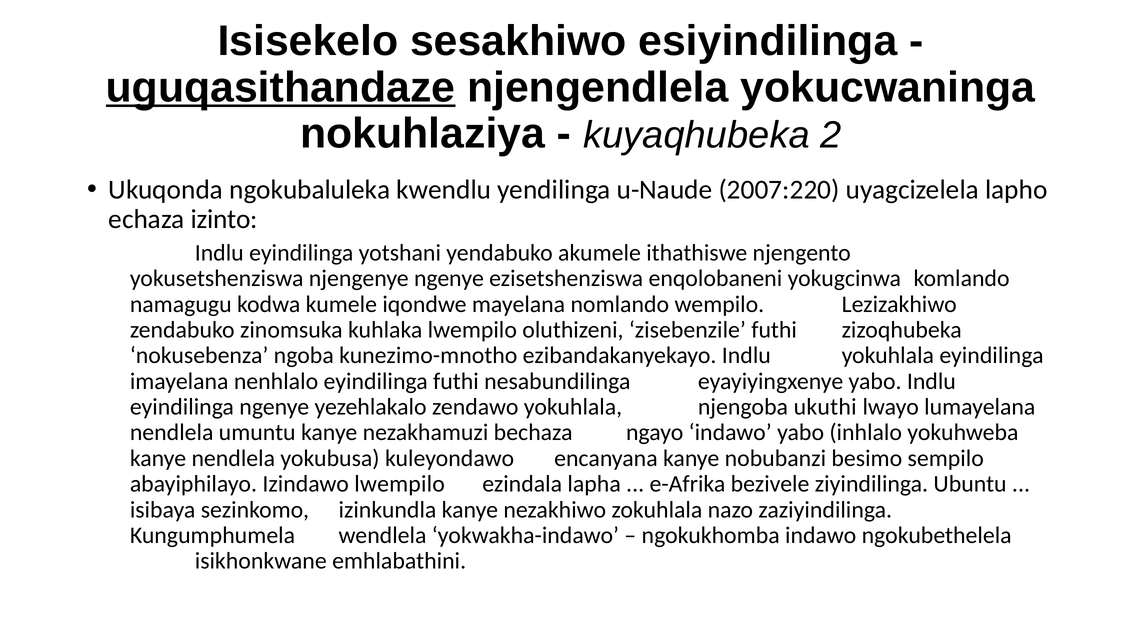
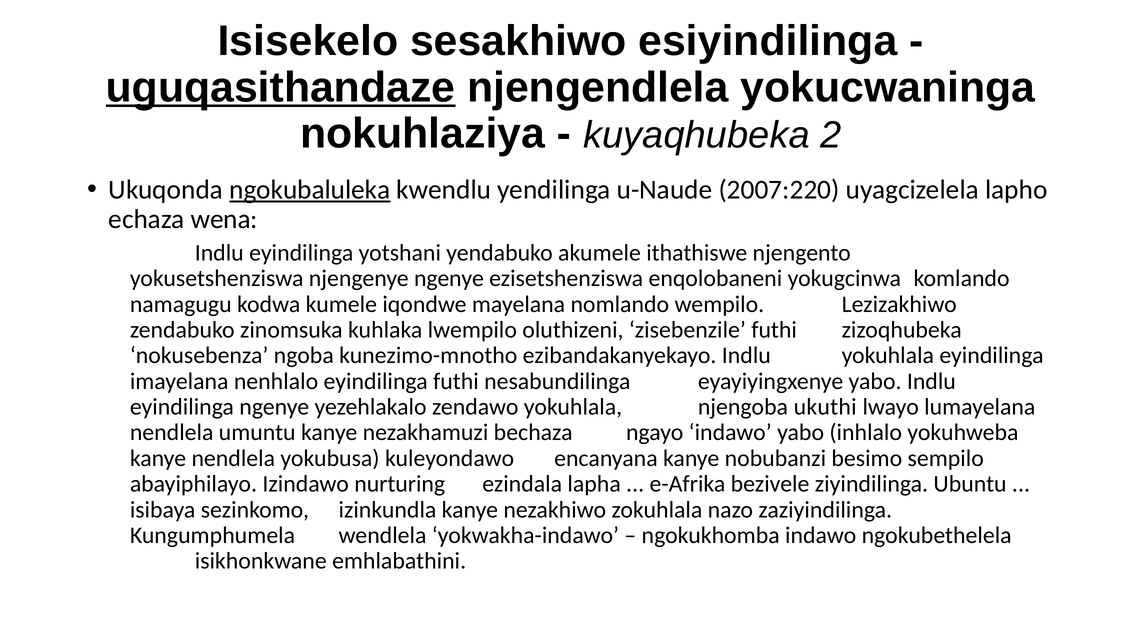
ngokubaluleka underline: none -> present
izinto: izinto -> wena
Izindawo lwempilo: lwempilo -> nurturing
